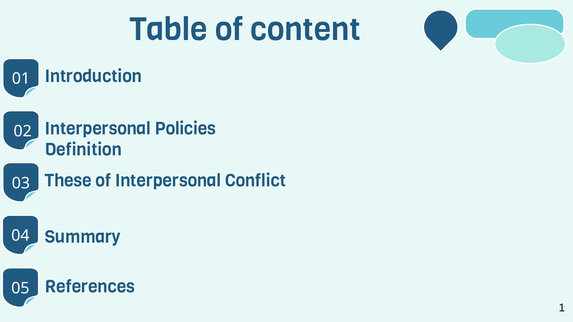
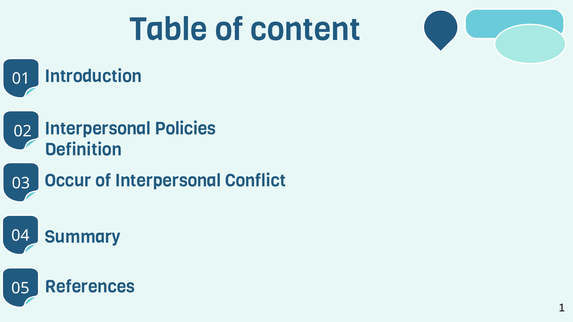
These: These -> Occur
